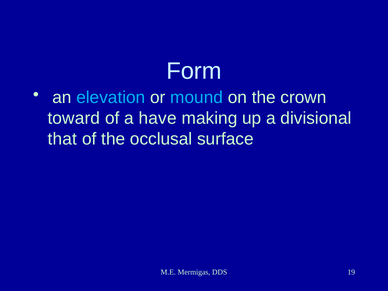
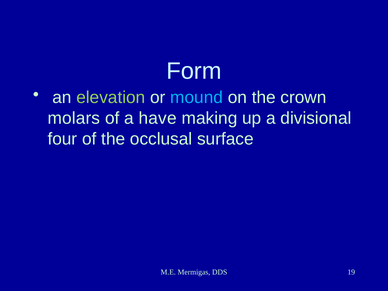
elevation colour: light blue -> light green
toward: toward -> molars
that: that -> four
